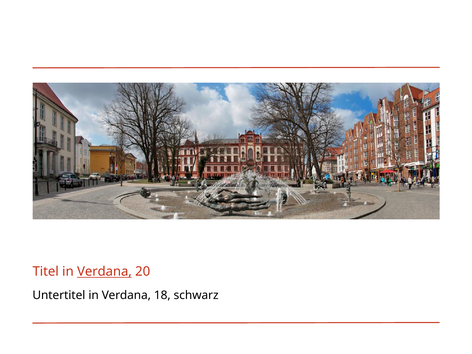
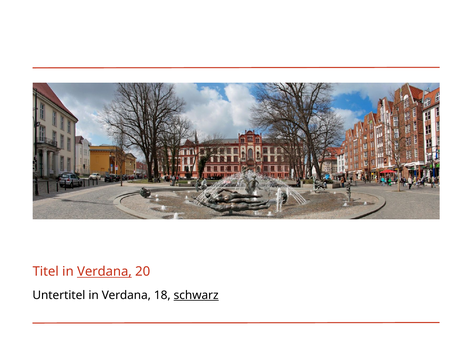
schwarz underline: none -> present
